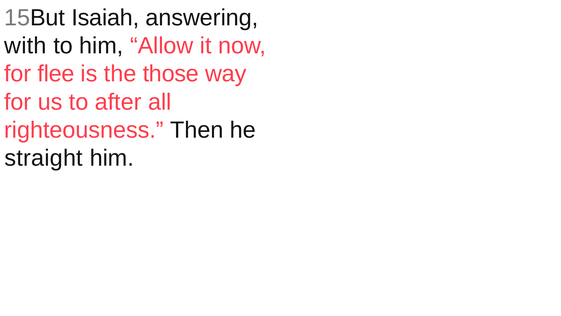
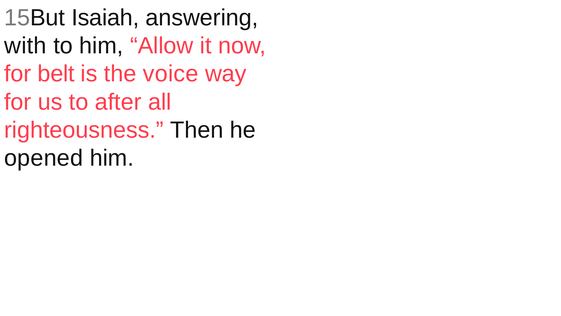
flee: flee -> belt
those: those -> voice
straight: straight -> opened
